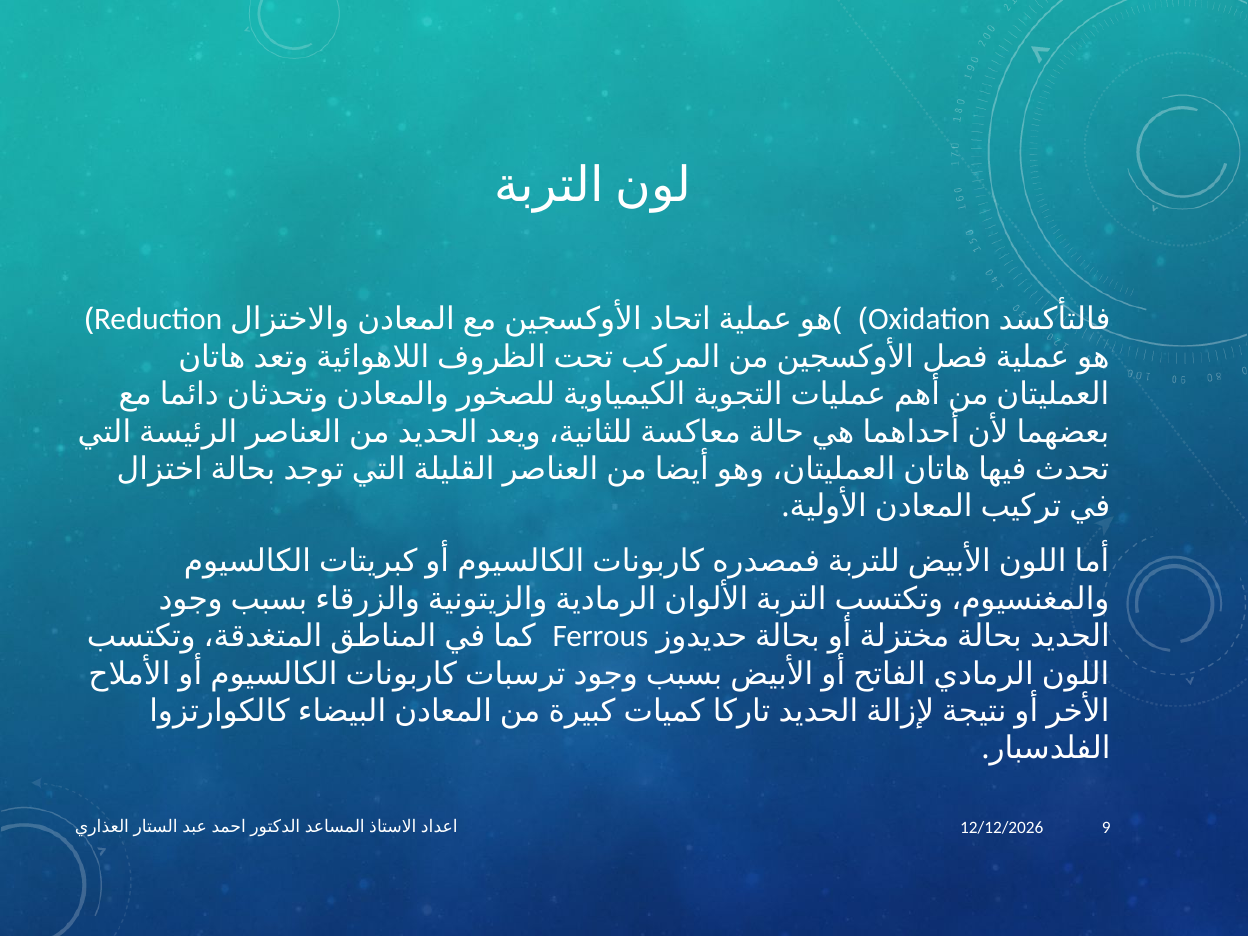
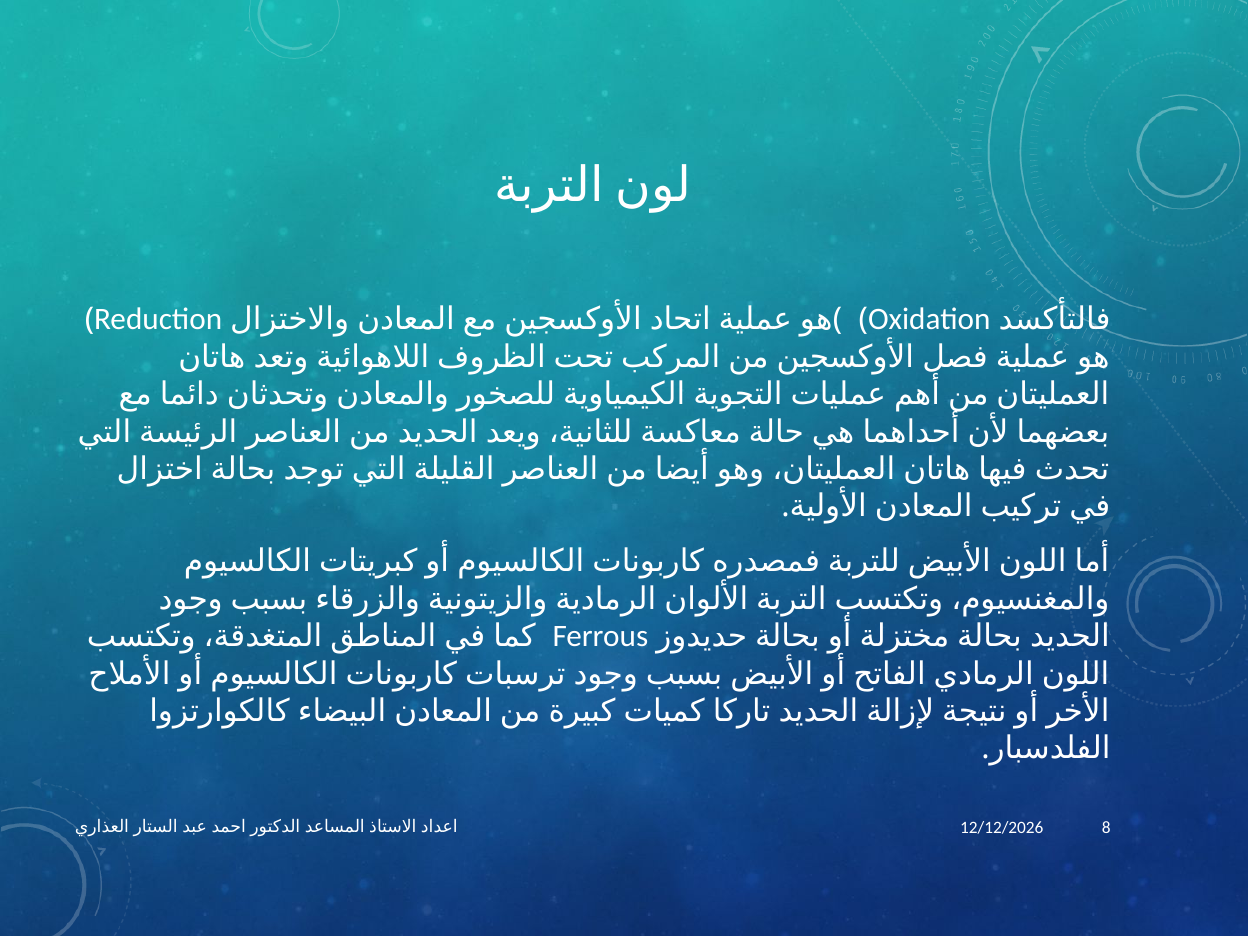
9: 9 -> 8
